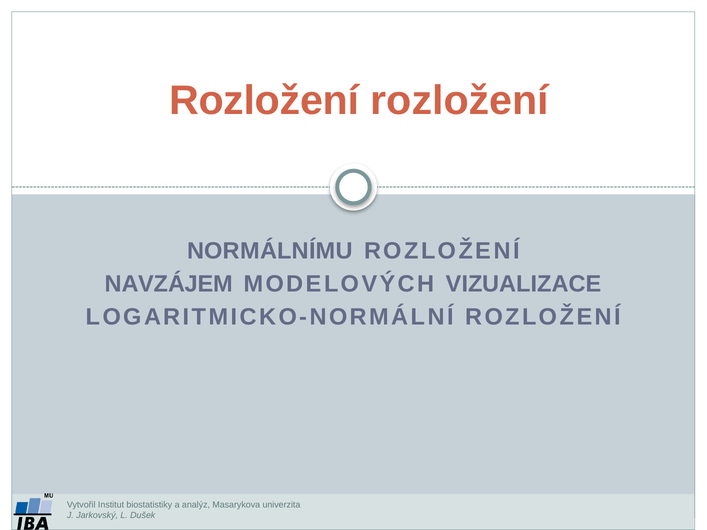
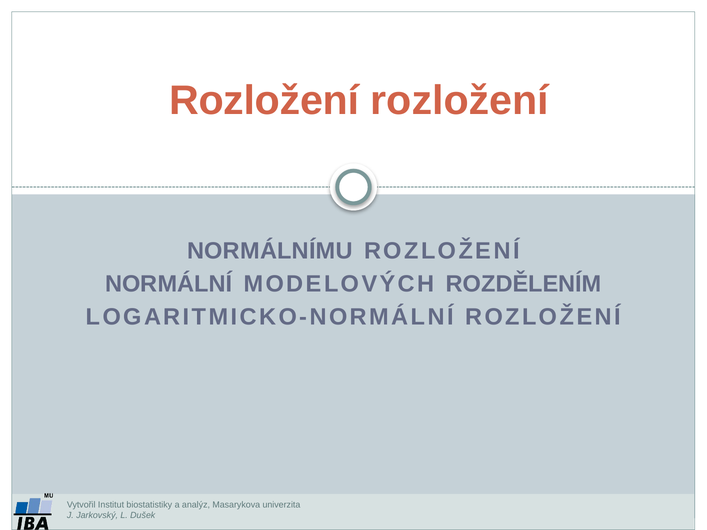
NAVZÁJEM: NAVZÁJEM -> NORMÁLNÍ
VIZUALIZACE: VIZUALIZACE -> ROZDĚLENÍM
